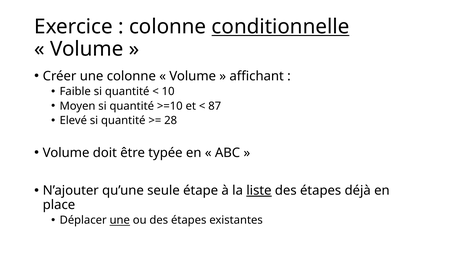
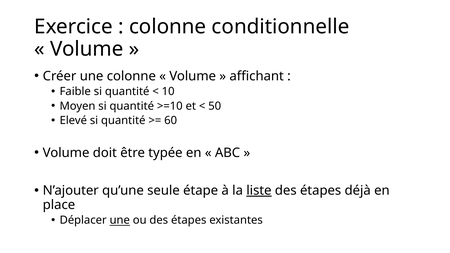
conditionnelle underline: present -> none
87: 87 -> 50
28: 28 -> 60
